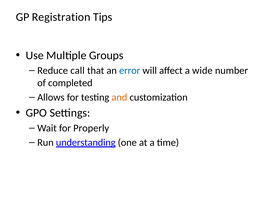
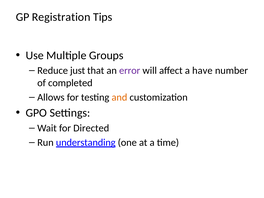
call: call -> just
error colour: blue -> purple
wide: wide -> have
Properly: Properly -> Directed
